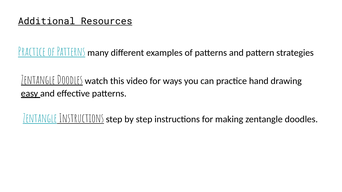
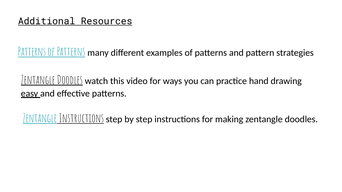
Practice at (32, 52): Practice -> Patterns
